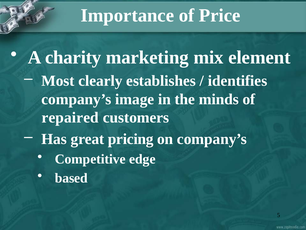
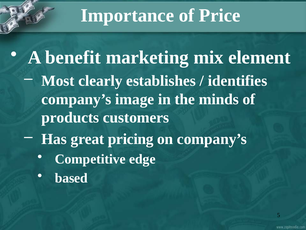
charity: charity -> benefit
repaired: repaired -> products
